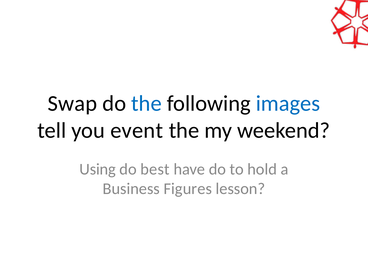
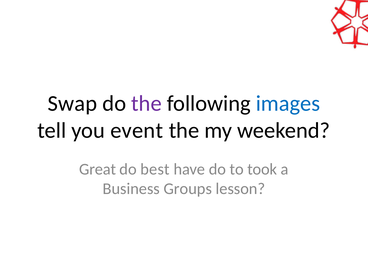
the at (146, 103) colour: blue -> purple
Using: Using -> Great
hold: hold -> took
Figures: Figures -> Groups
